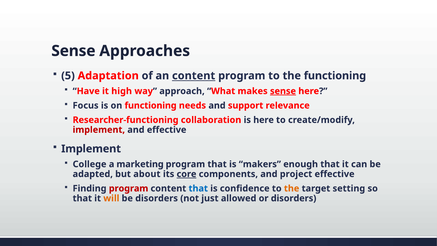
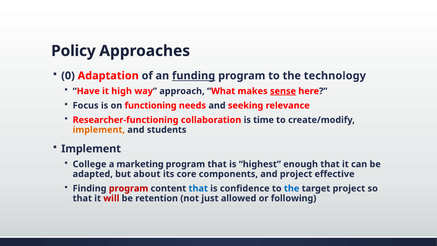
Sense at (73, 51): Sense -> Policy
5: 5 -> 0
an content: content -> funding
the functioning: functioning -> technology
support: support -> seeking
is here: here -> time
implement at (99, 130) colour: red -> orange
and effective: effective -> students
makers: makers -> highest
core underline: present -> none
the at (292, 188) colour: orange -> blue
target setting: setting -> project
will colour: orange -> red
be disorders: disorders -> retention
or disorders: disorders -> following
